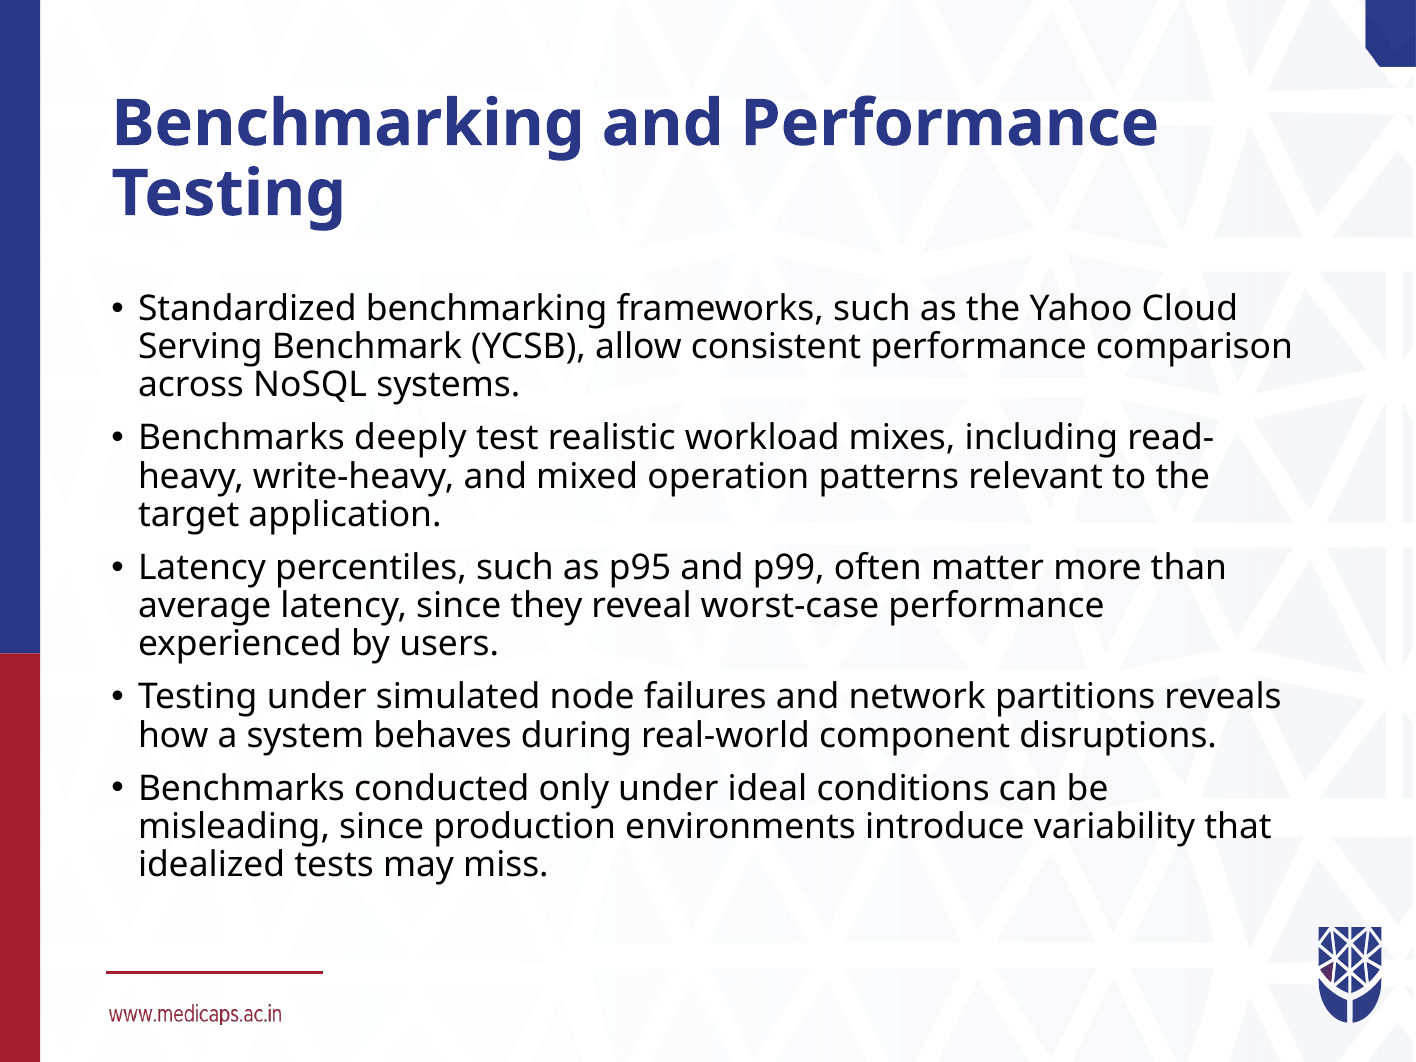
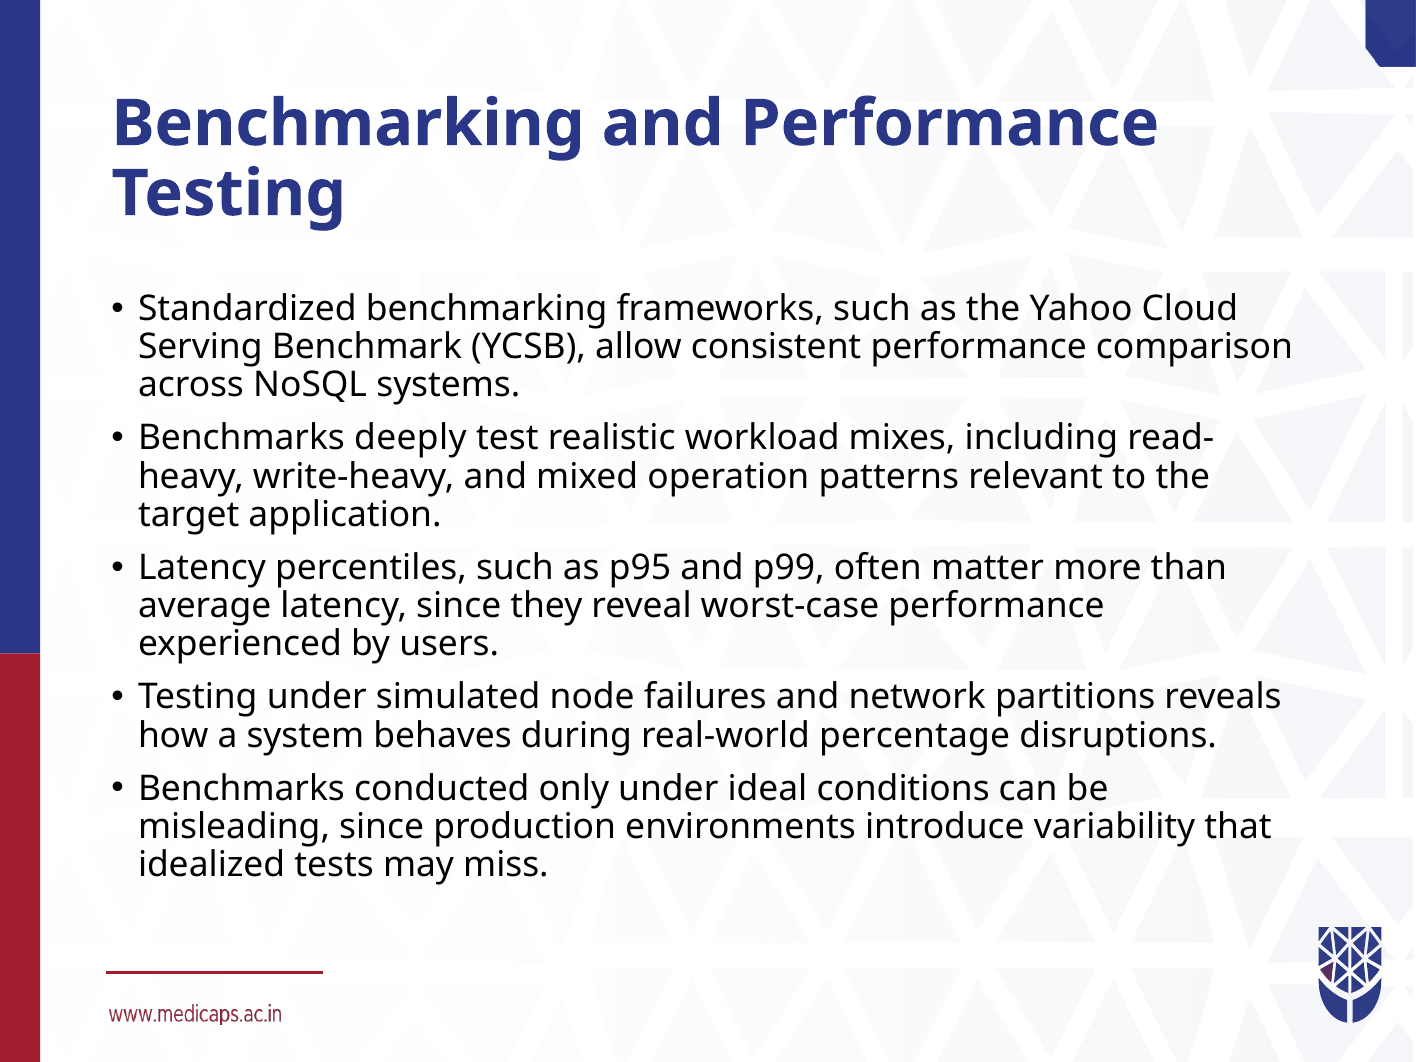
component: component -> percentage
